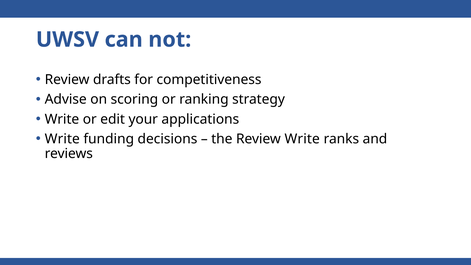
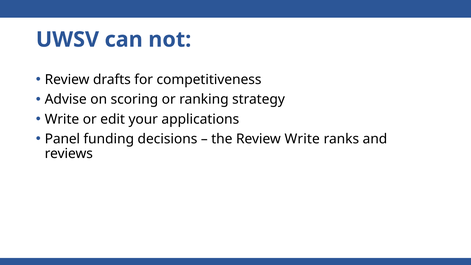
Write at (62, 139): Write -> Panel
